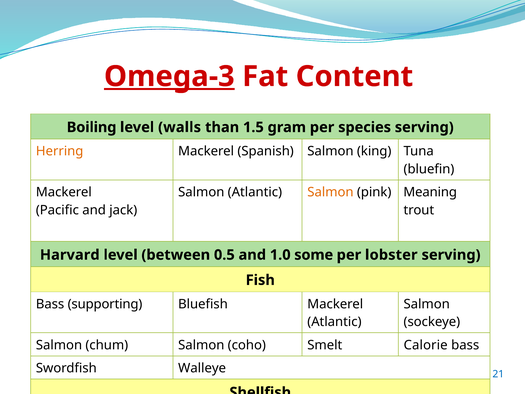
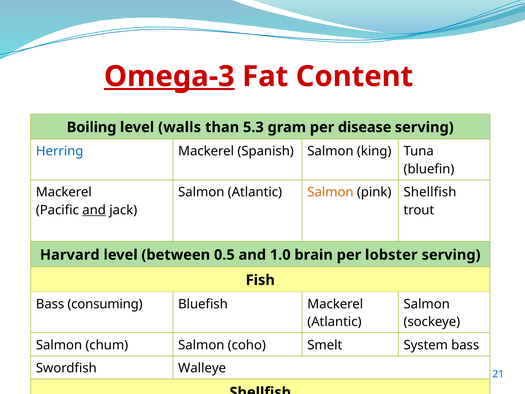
1.5: 1.5 -> 5.3
species: species -> disease
Herring colour: orange -> blue
pink Meaning: Meaning -> Shellfish
and at (94, 210) underline: none -> present
some: some -> brain
supporting: supporting -> consuming
Calorie: Calorie -> System
